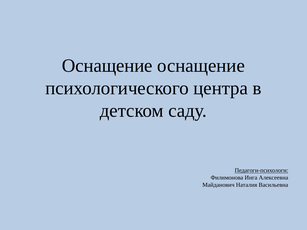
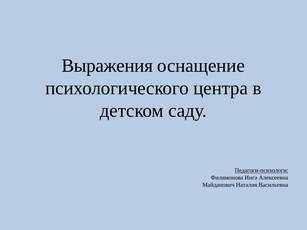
Оснащение at (107, 66): Оснащение -> Выражения
